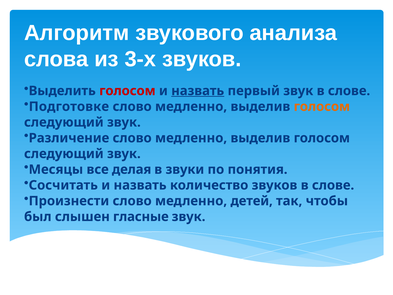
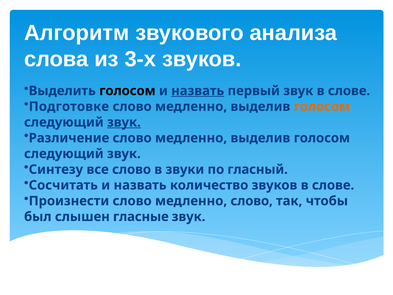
голосом at (127, 91) colour: red -> black
звук at (124, 122) underline: none -> present
Месяцы: Месяцы -> Синтезу
все делая: делая -> слово
понятия: понятия -> гласный
медленно детей: детей -> слово
